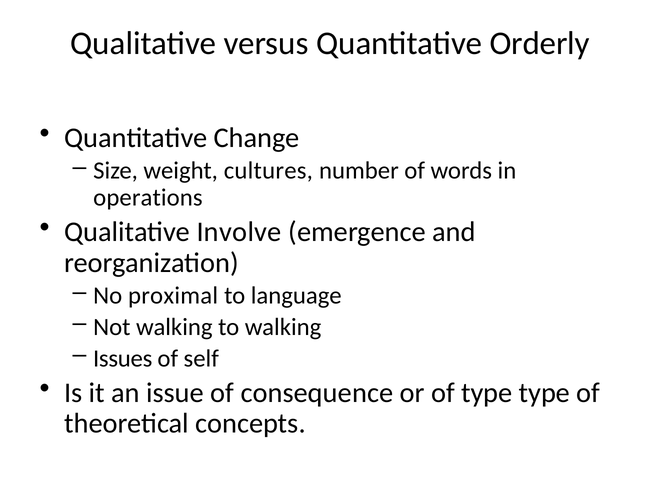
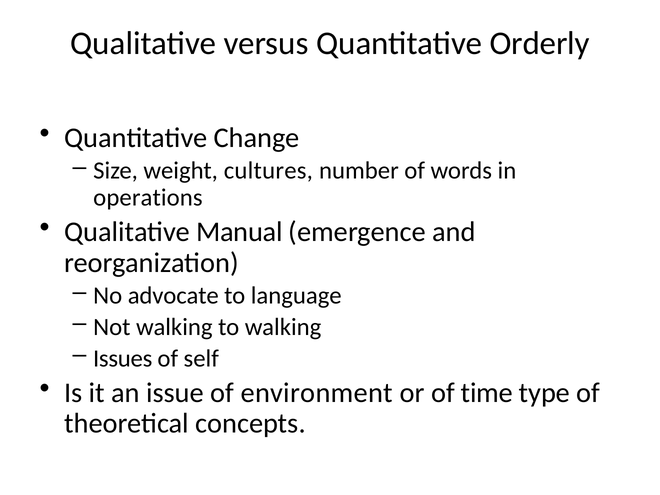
Involve: Involve -> Manual
proximal: proximal -> advocate
consequence: consequence -> environment
of type: type -> time
